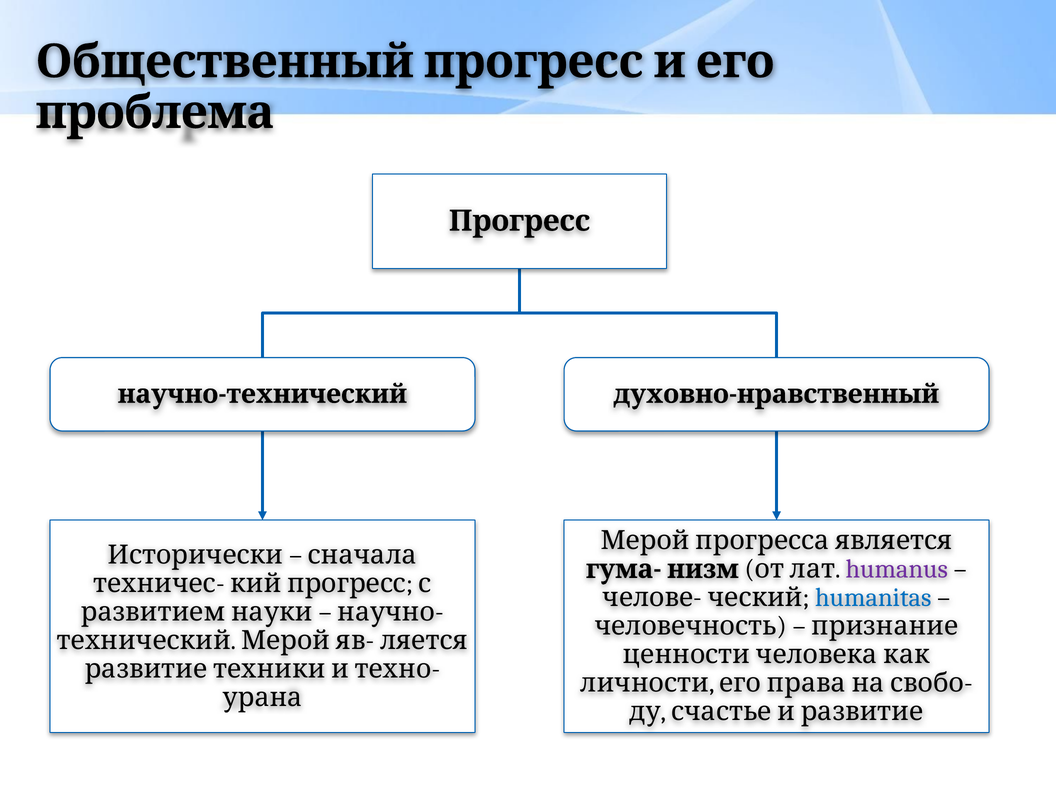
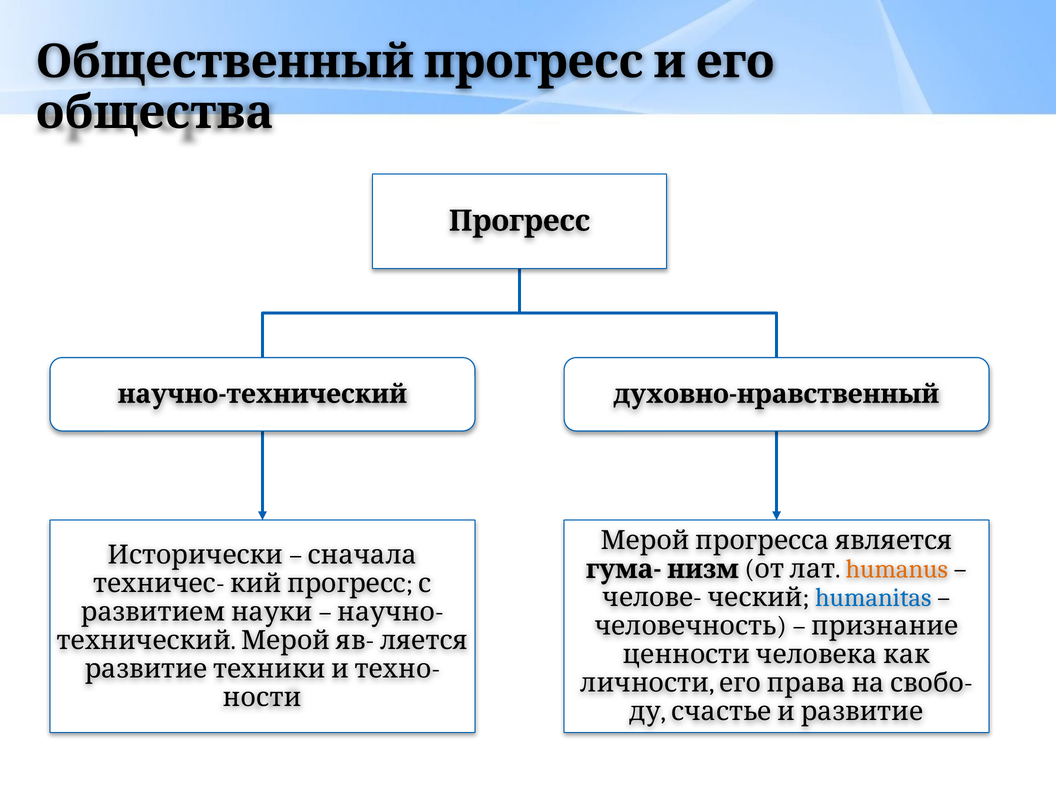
проблема: проблема -> общества
humanus colour: purple -> orange
урана: урана -> ности
